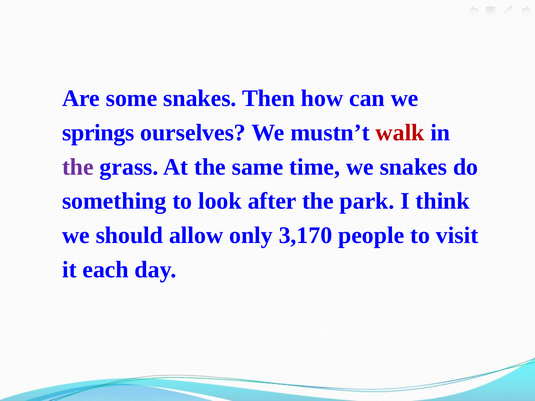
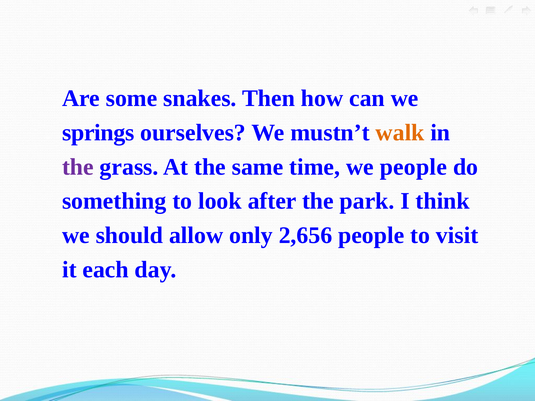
walk colour: red -> orange
we snakes: snakes -> people
3,170: 3,170 -> 2,656
